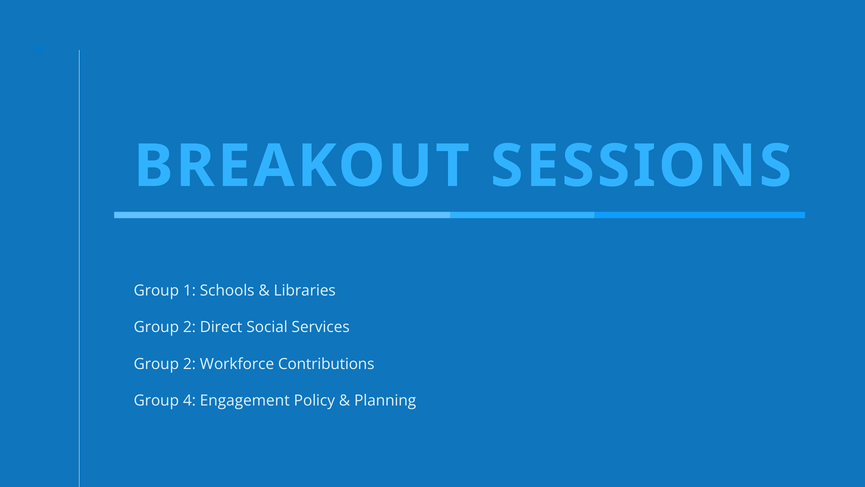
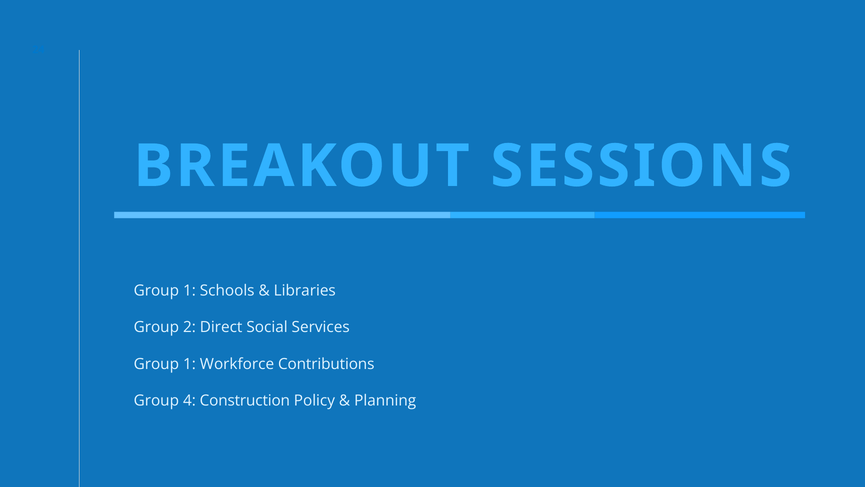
2 at (189, 364): 2 -> 1
Engagement: Engagement -> Construction
